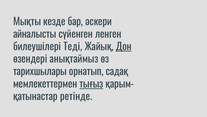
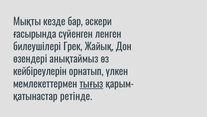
айналысты: айналысты -> ғасырында
Теді: Теді -> Грек
Дон underline: present -> none
тарихшылары: тарихшылары -> кейбіреулерін
садақ: садақ -> үлкен
